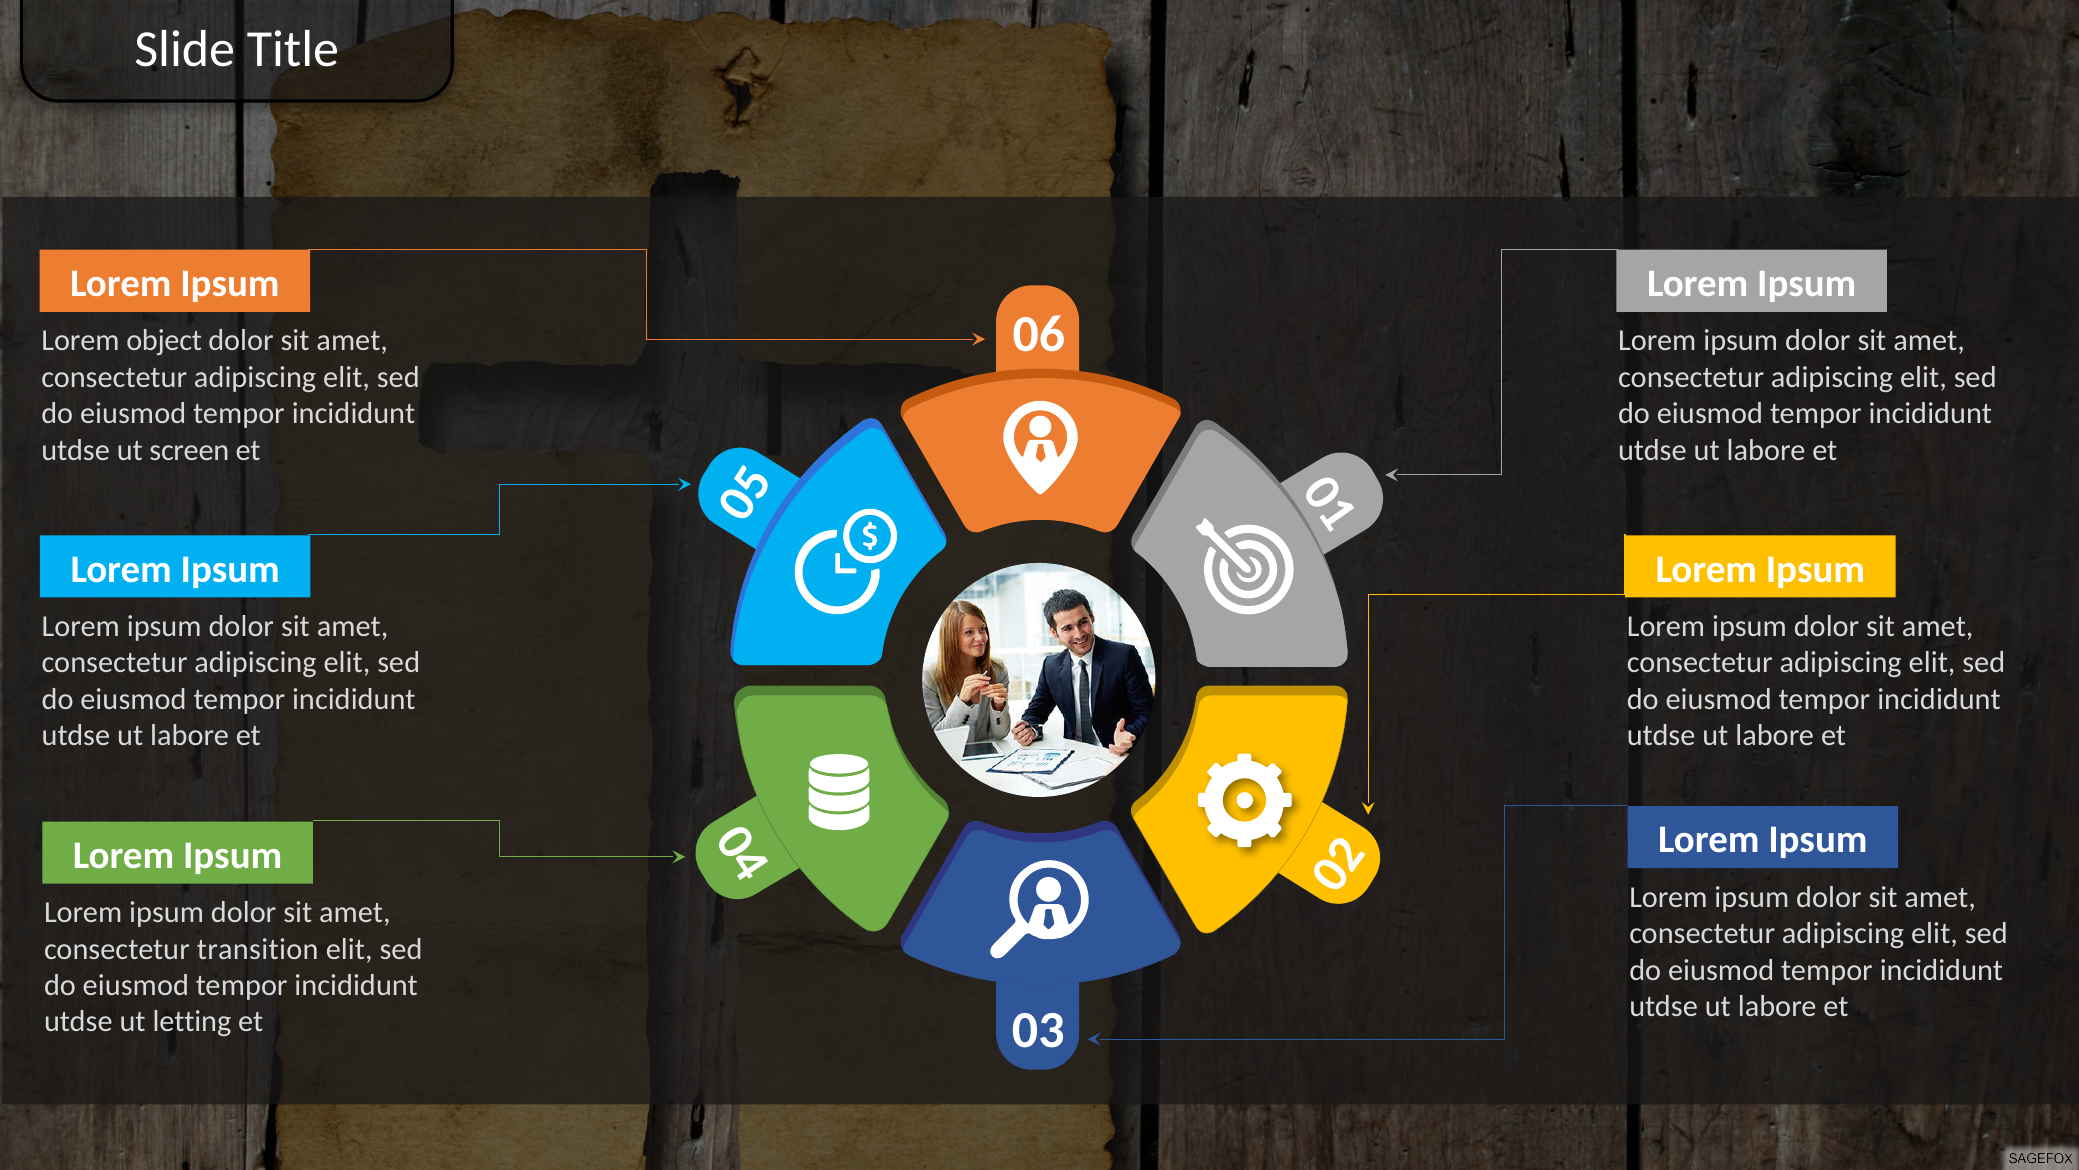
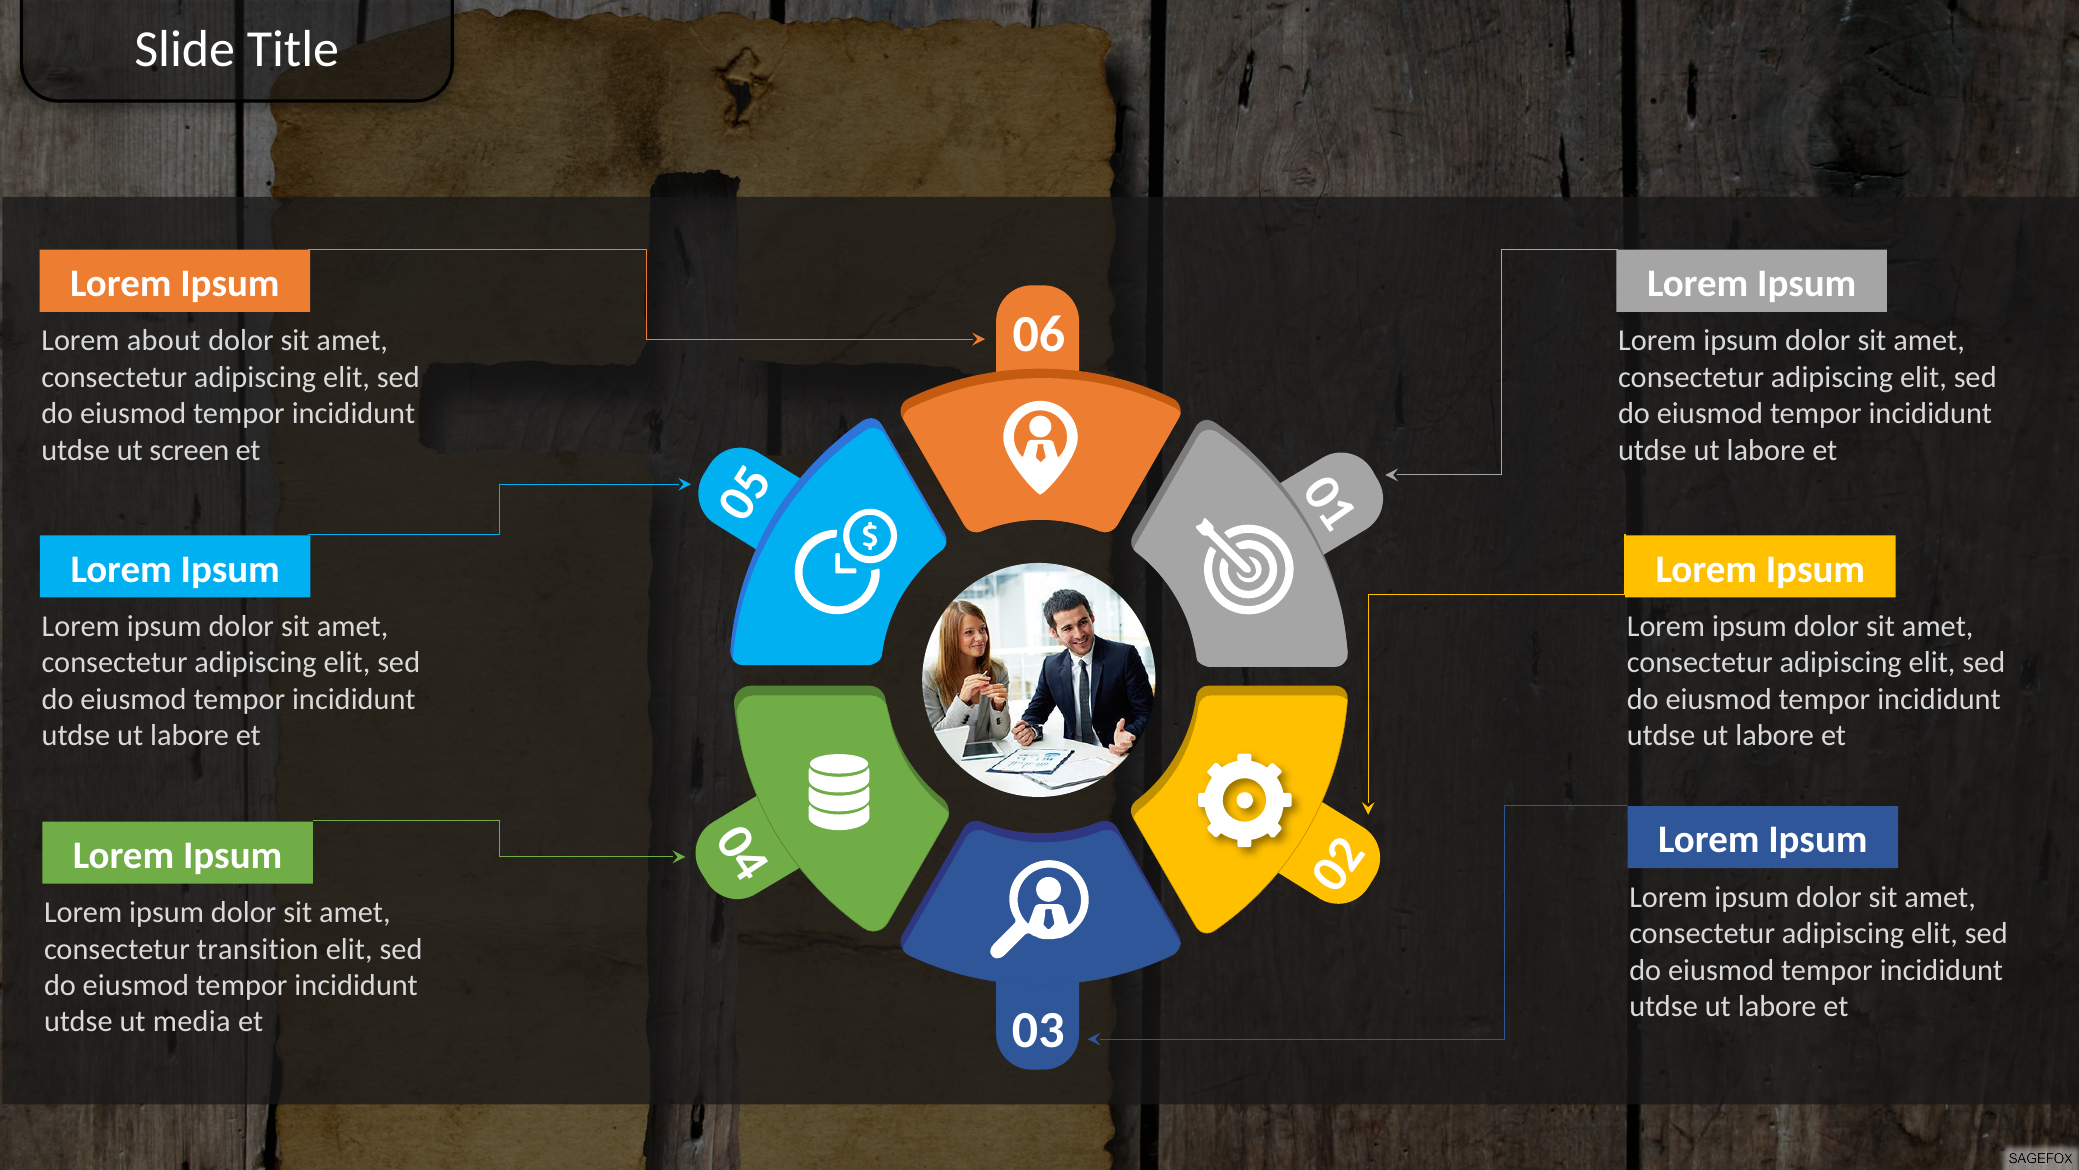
object: object -> about
letting: letting -> media
